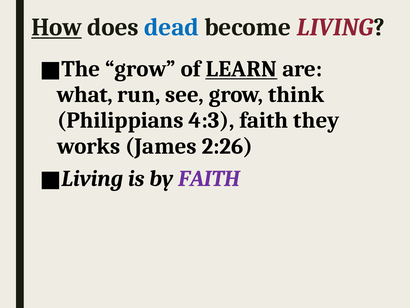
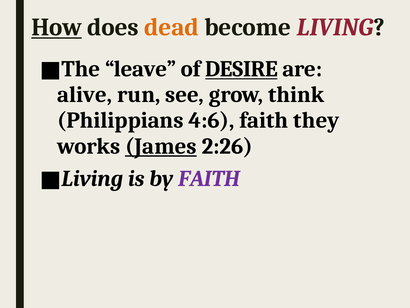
dead colour: blue -> orange
grow at (140, 69): grow -> leave
LEARN: LEARN -> DESIRE
what: what -> alive
4:3: 4:3 -> 4:6
James underline: none -> present
